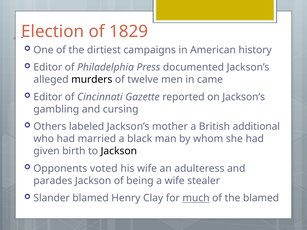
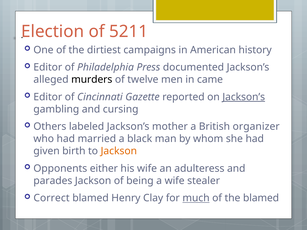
1829: 1829 -> 5211
Jackson’s at (244, 97) underline: none -> present
additional: additional -> organizer
Jackson at (119, 151) colour: black -> orange
voted: voted -> either
Slander: Slander -> Correct
